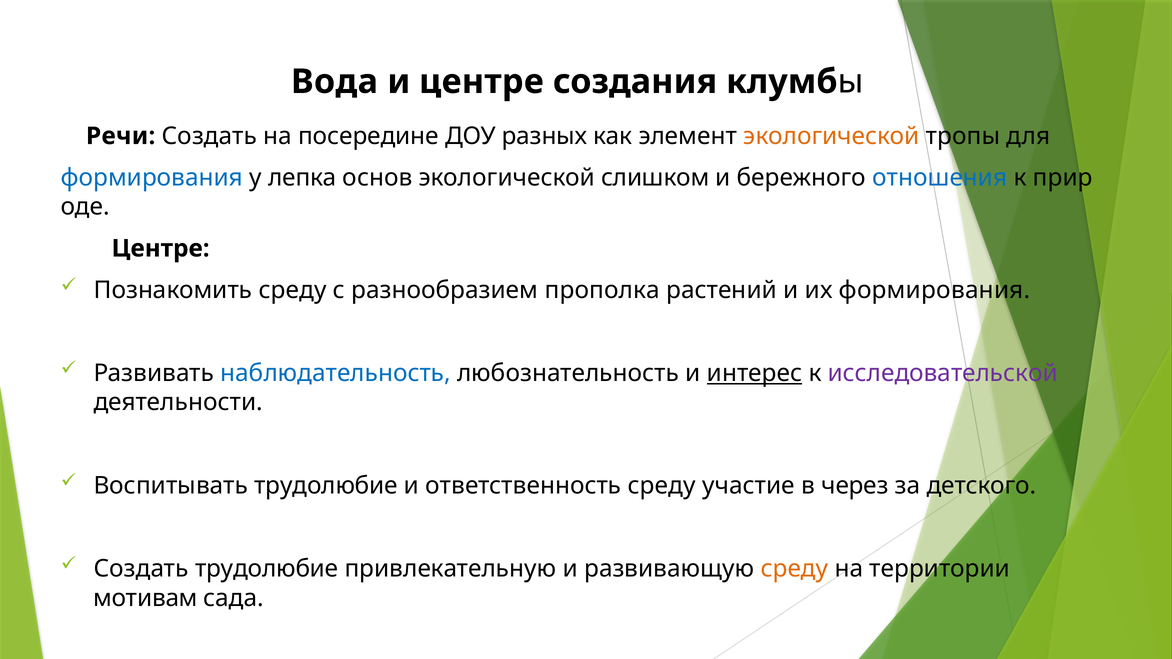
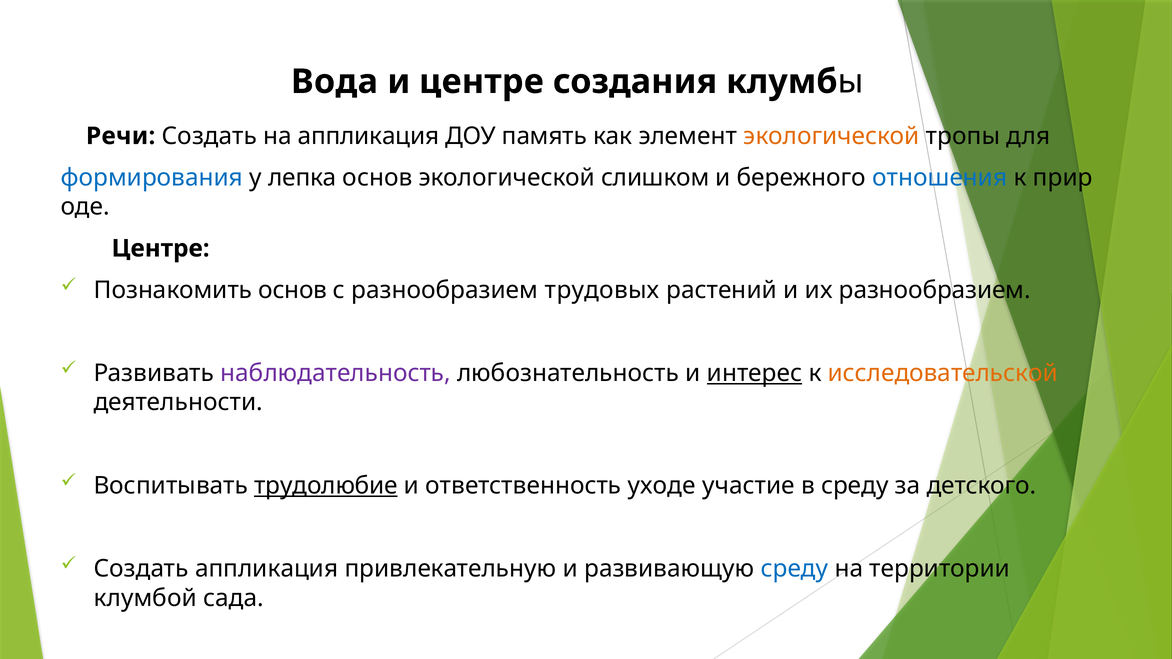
на посередине: посередине -> аппликация
разных: разных -> память
Познакомить среду: среду -> основ
прополка: прополка -> трудовых
их формирования: формирования -> разнообразием
наблюдательность colour: blue -> purple
исследовательской colour: purple -> orange
трудолюбие at (326, 486) underline: none -> present
ответственность среду: среду -> уходе
в через: через -> среду
Создать трудолюбие: трудолюбие -> аппликация
среду at (794, 569) colour: orange -> blue
мотивам: мотивам -> клумбой
